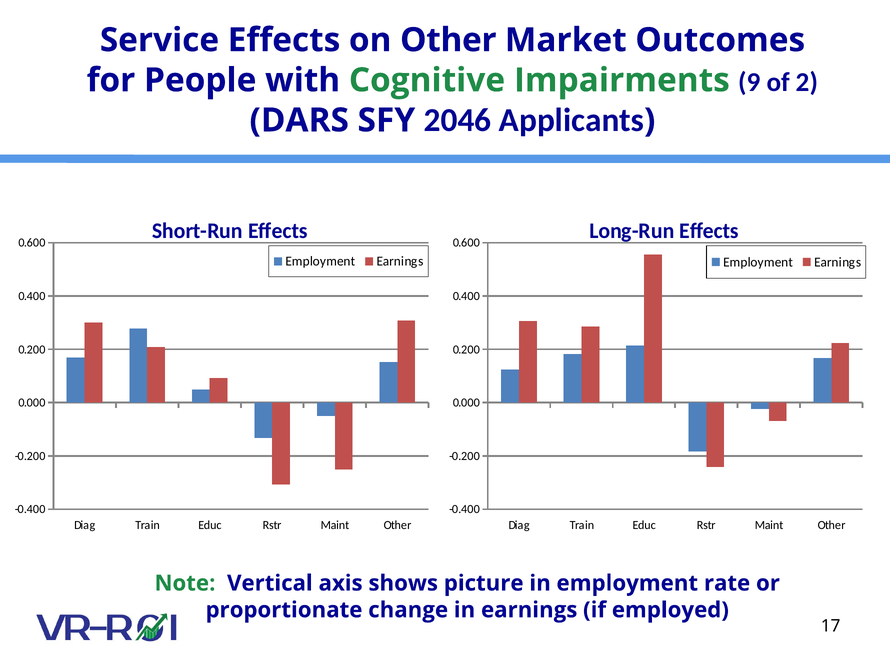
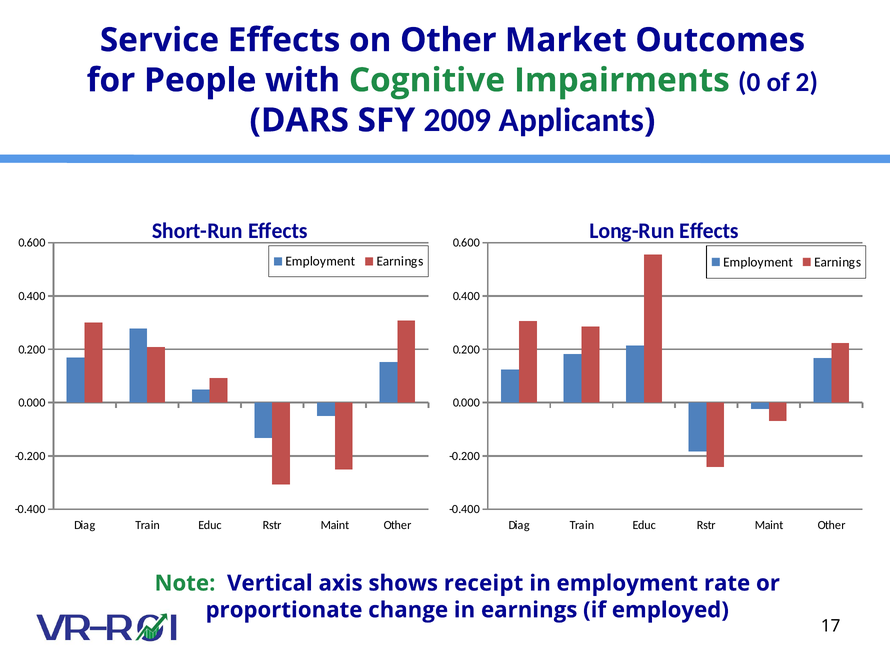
9: 9 -> 0
2046: 2046 -> 2009
picture: picture -> receipt
